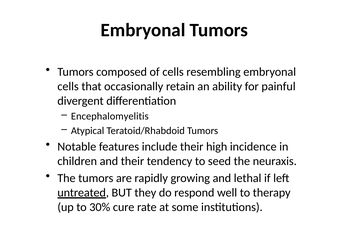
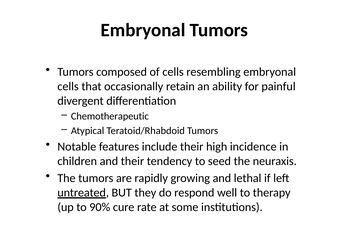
Encephalomyelitis: Encephalomyelitis -> Chemotherapeutic
30%: 30% -> 90%
